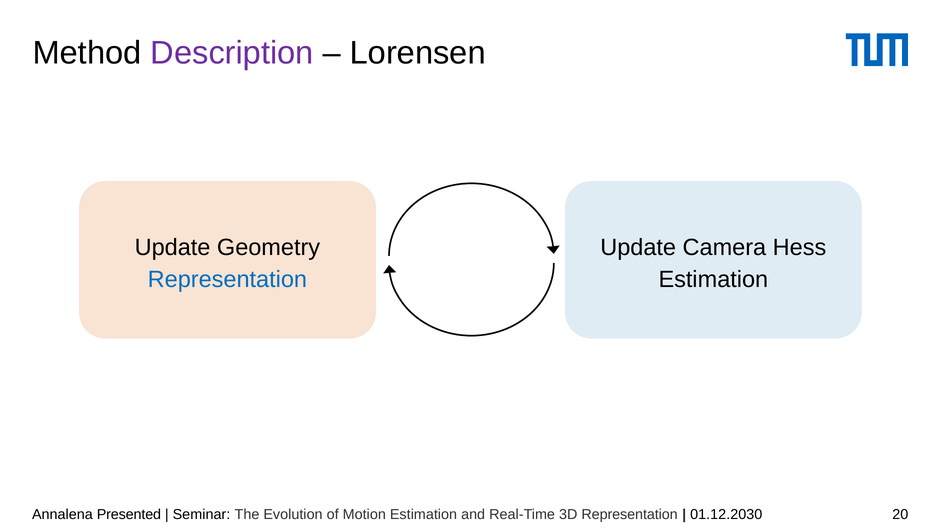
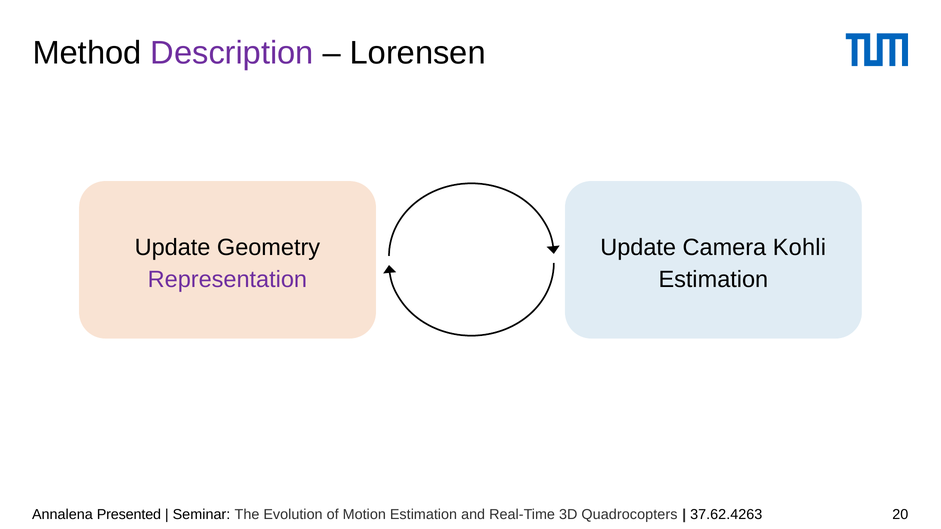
Hess: Hess -> Kohli
Representation at (227, 280) colour: blue -> purple
3D Representation: Representation -> Quadrocopters
01.12.2030: 01.12.2030 -> 37.62.4263
